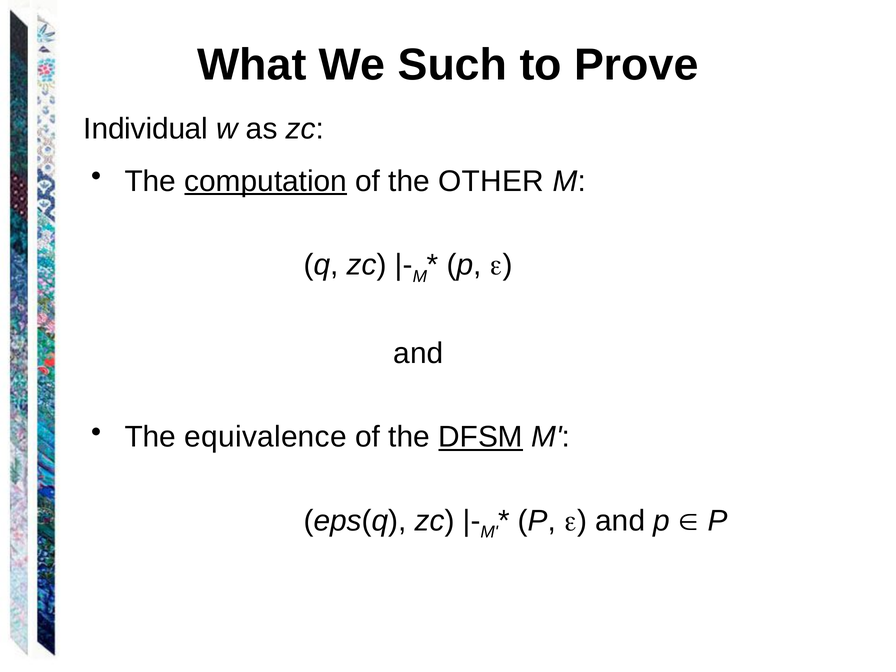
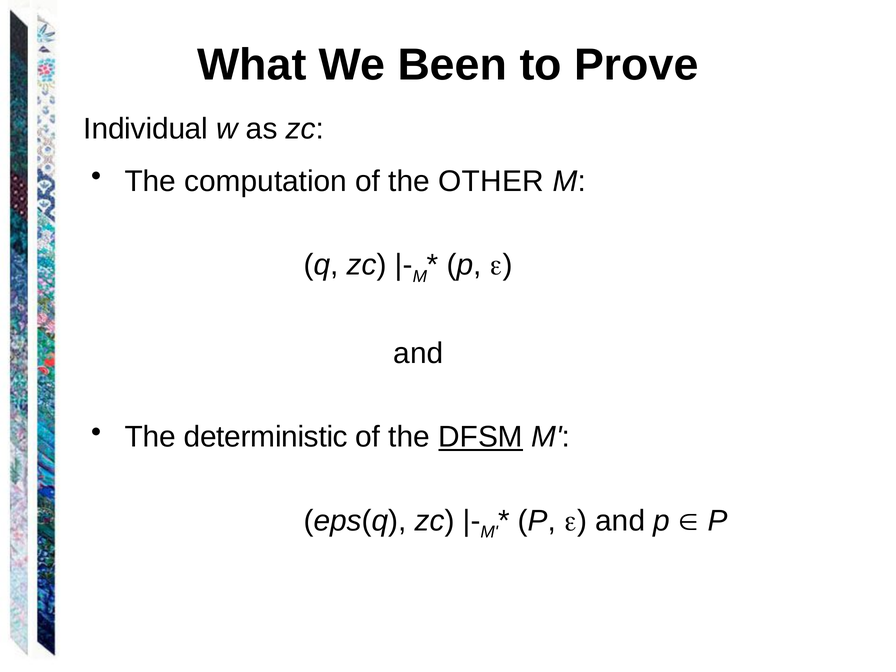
Such: Such -> Been
computation underline: present -> none
equivalence: equivalence -> deterministic
